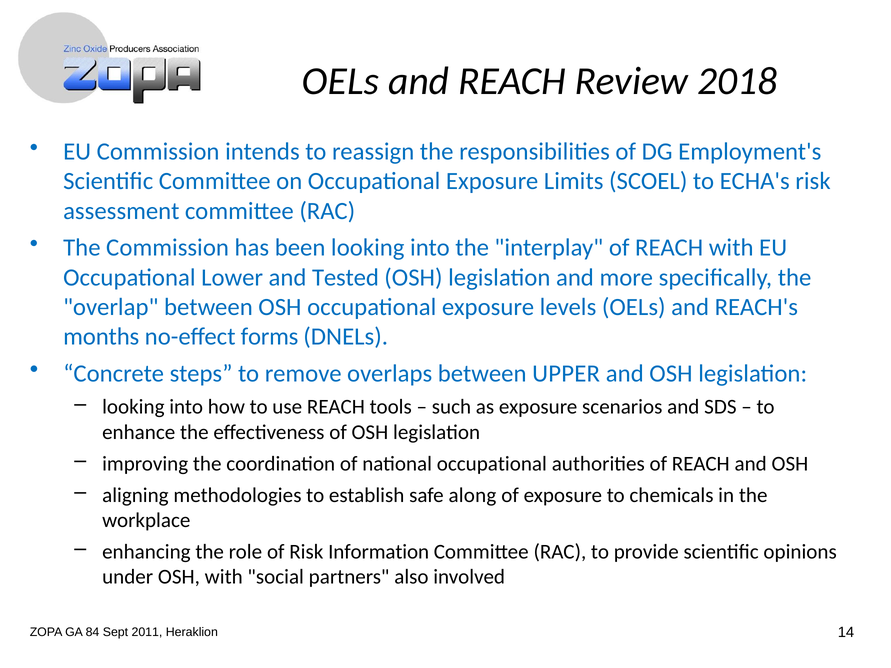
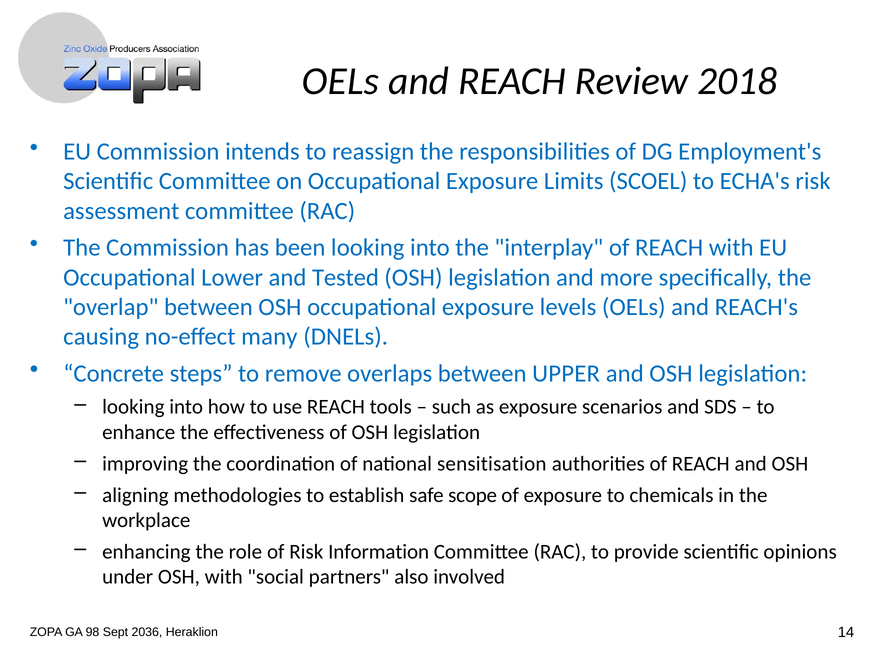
months: months -> causing
forms: forms -> many
national occupational: occupational -> sensitisation
along: along -> scope
84: 84 -> 98
2011: 2011 -> 2036
